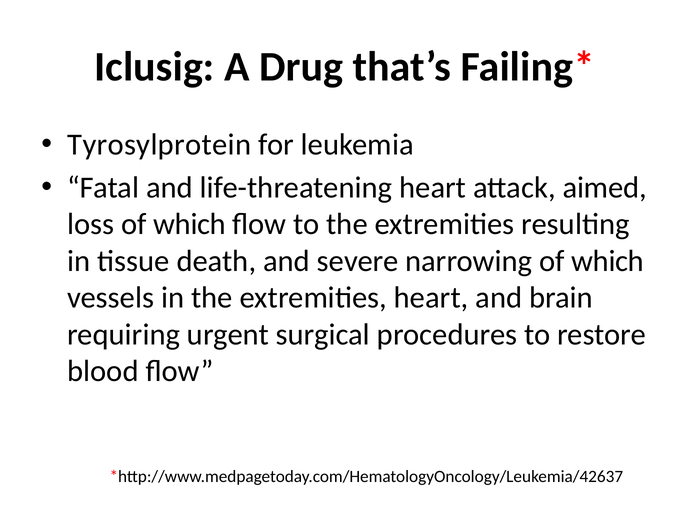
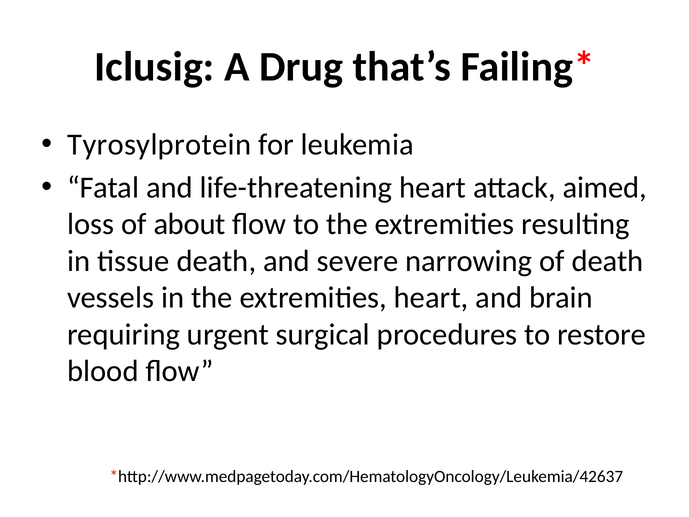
loss of which: which -> about
narrowing of which: which -> death
